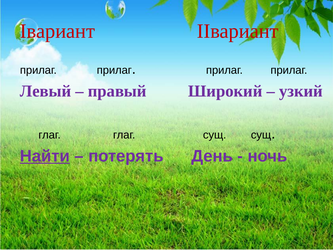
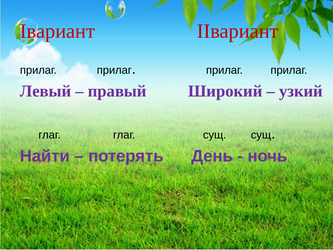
Найти underline: present -> none
